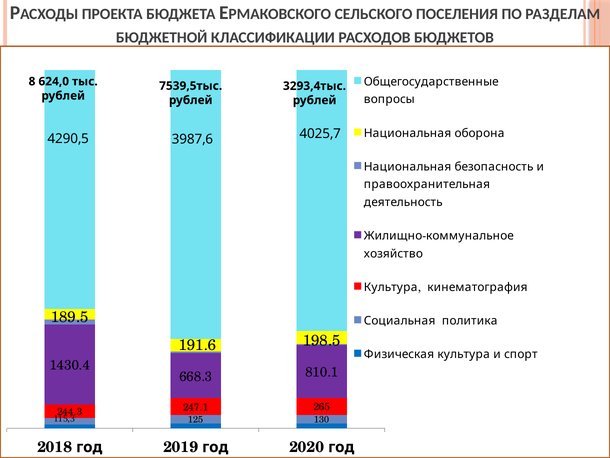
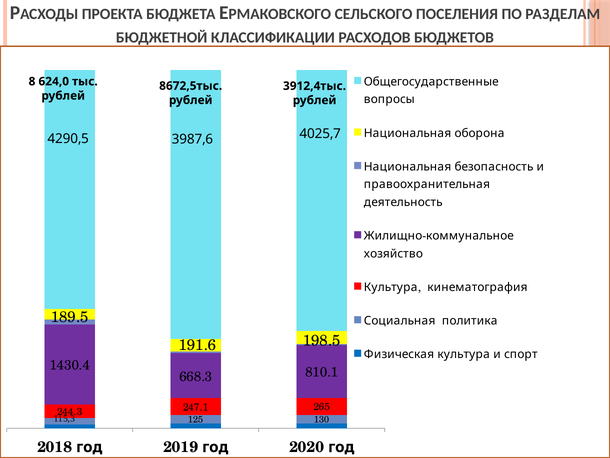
7539,5тыс: 7539,5тыс -> 8672,5тыс
3293,4тыс: 3293,4тыс -> 3912,4тыс
